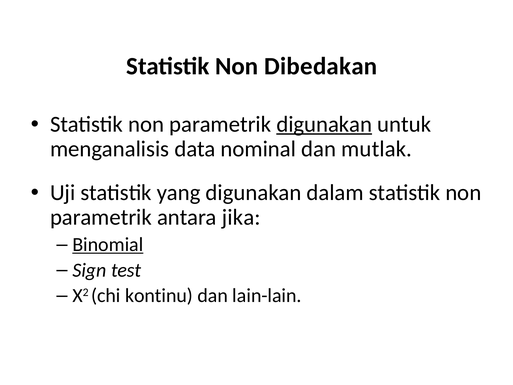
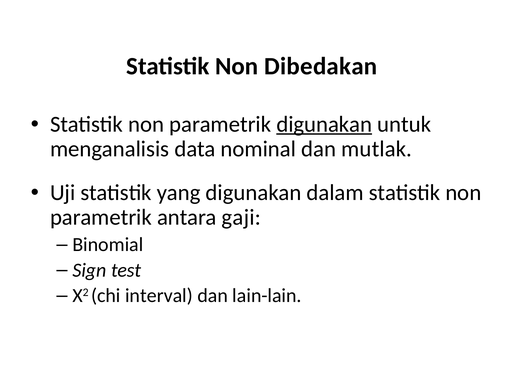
jika: jika -> gaji
Binomial underline: present -> none
kontinu: kontinu -> interval
